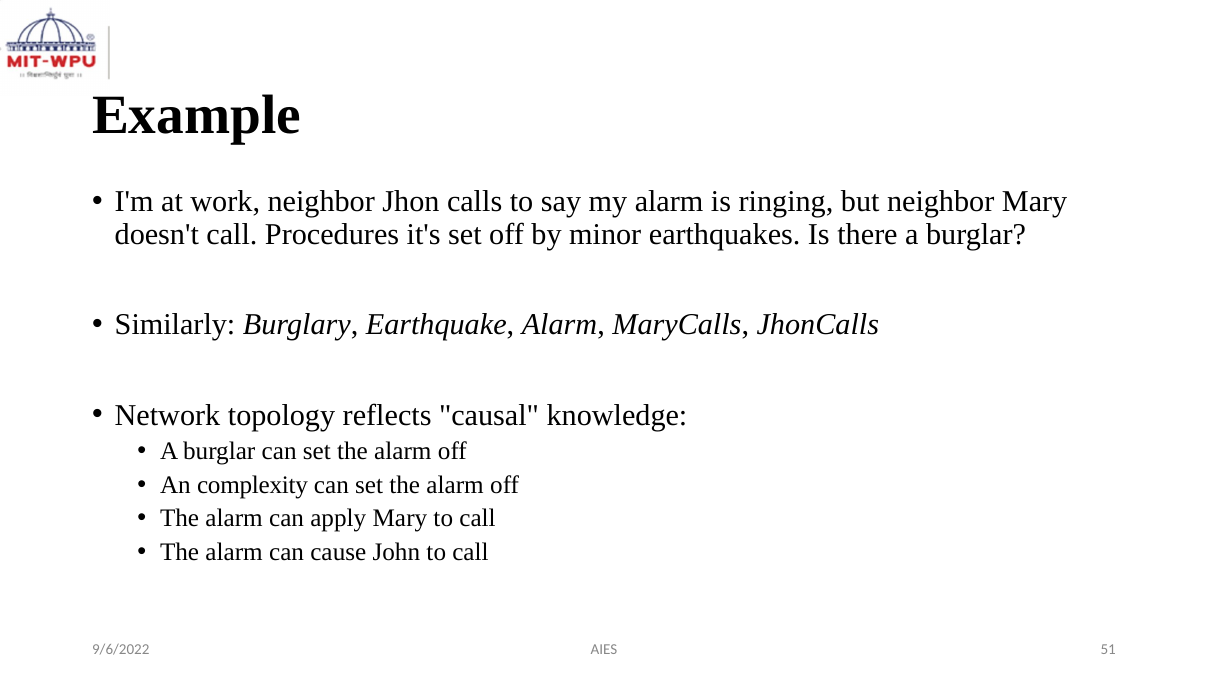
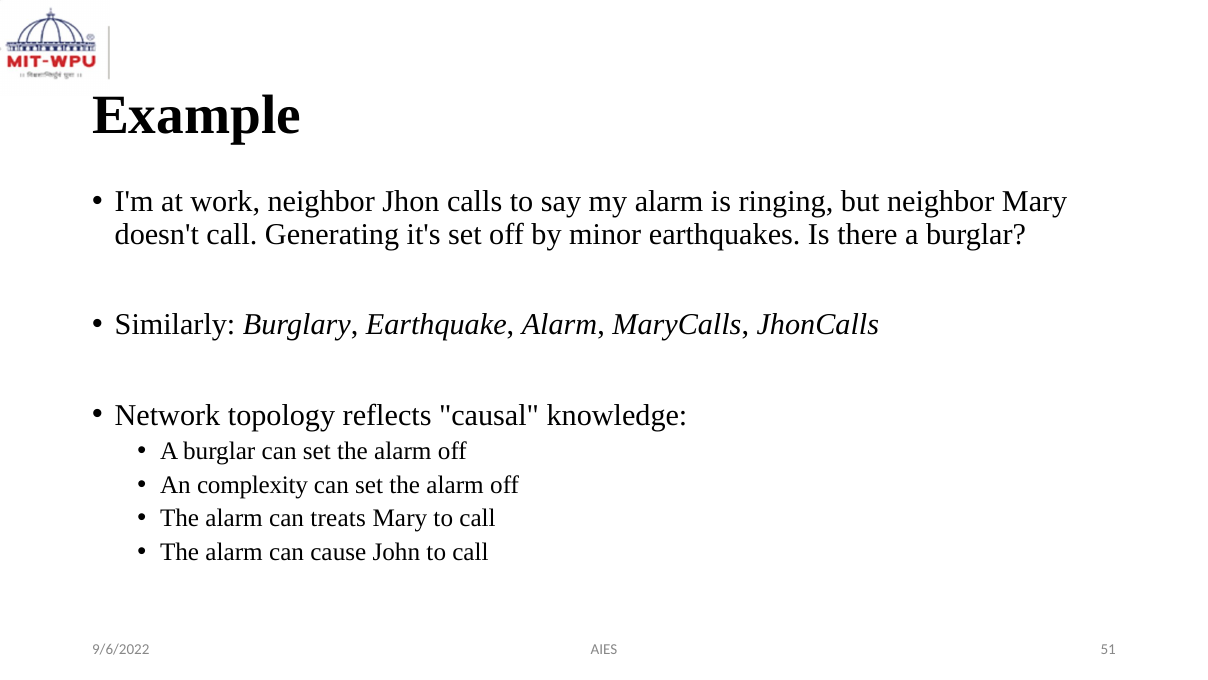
Procedures: Procedures -> Generating
apply: apply -> treats
